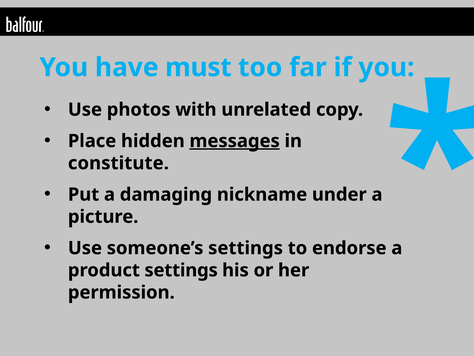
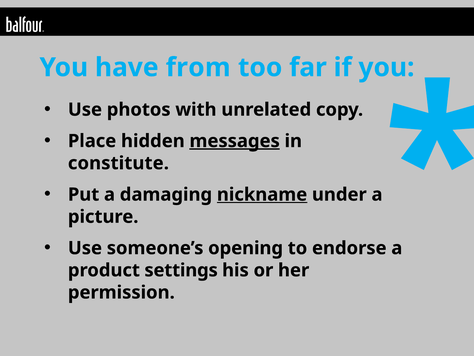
must: must -> from
nickname underline: none -> present
someone’s settings: settings -> opening
